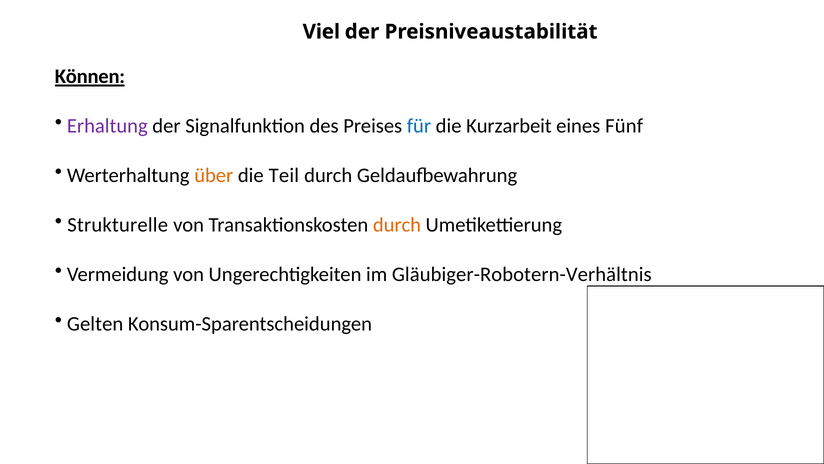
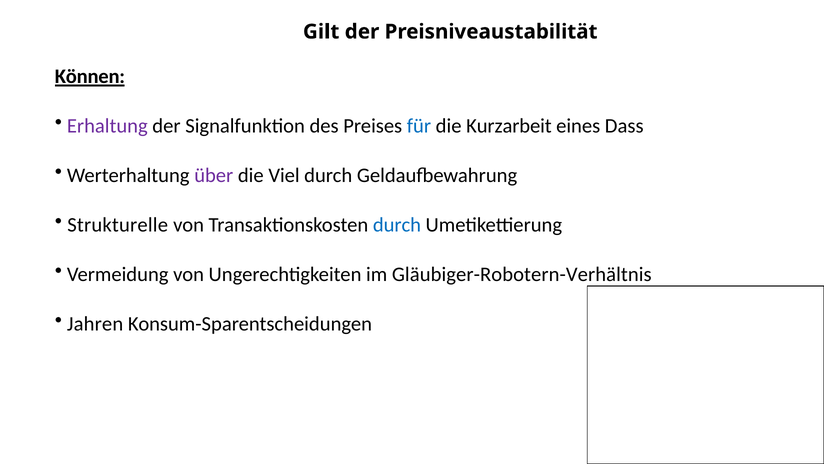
Viel: Viel -> Gilt
Fünf: Fünf -> Dass
über colour: orange -> purple
Teil: Teil -> Viel
durch at (397, 225) colour: orange -> blue
Gelten: Gelten -> Jahren
